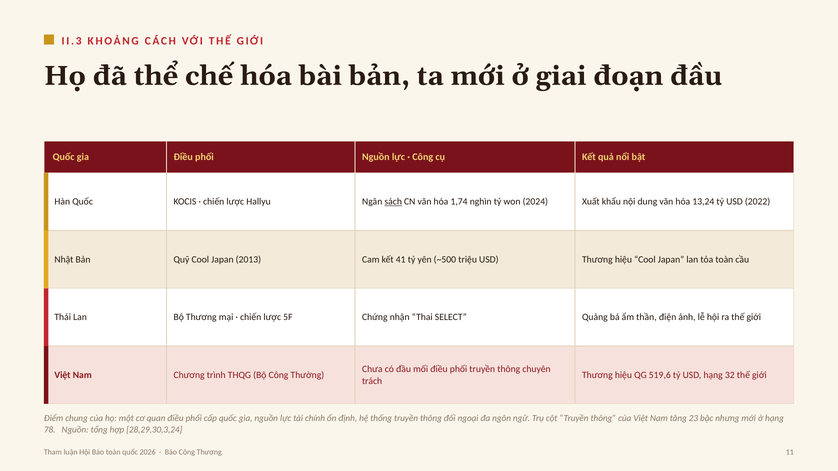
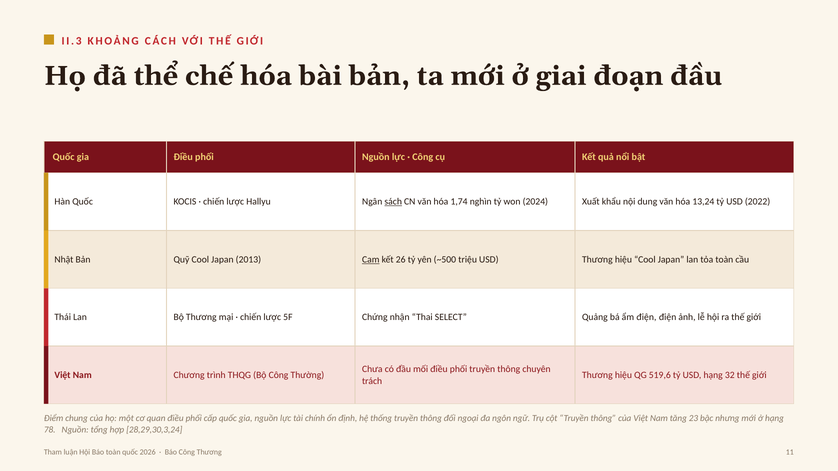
Cam underline: none -> present
41: 41 -> 26
ẩm thần: thần -> điện
